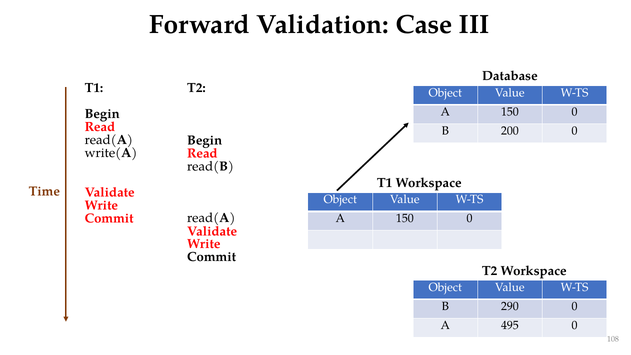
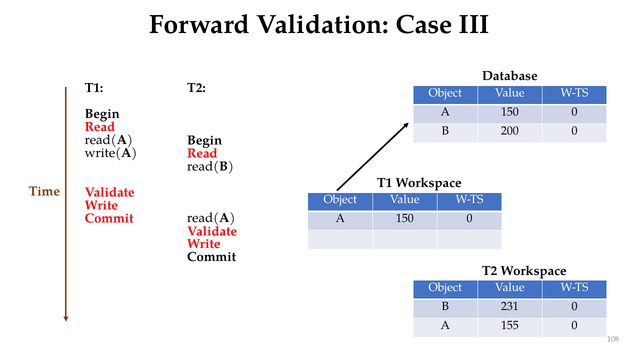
290: 290 -> 231
495: 495 -> 155
